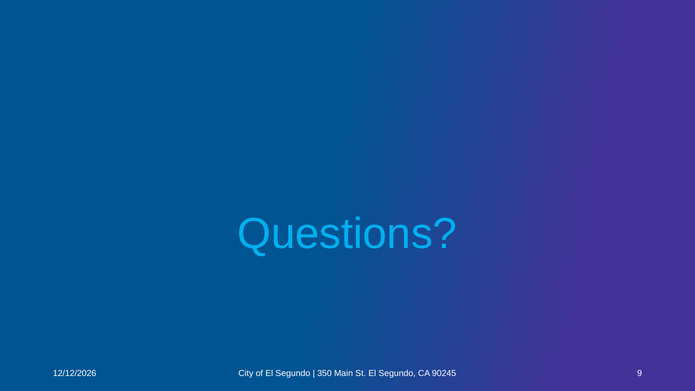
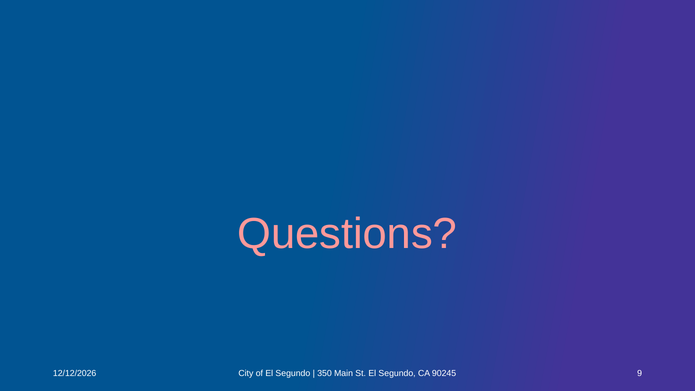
Questions colour: light blue -> pink
